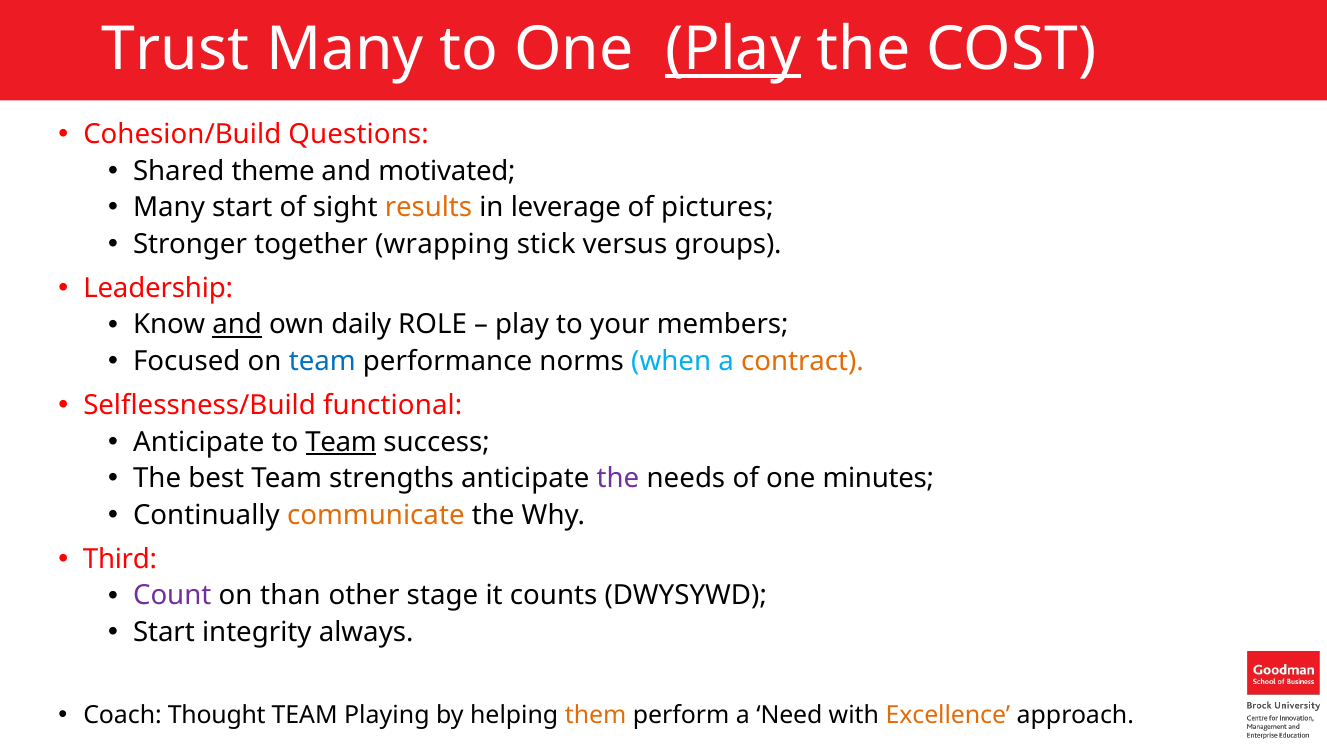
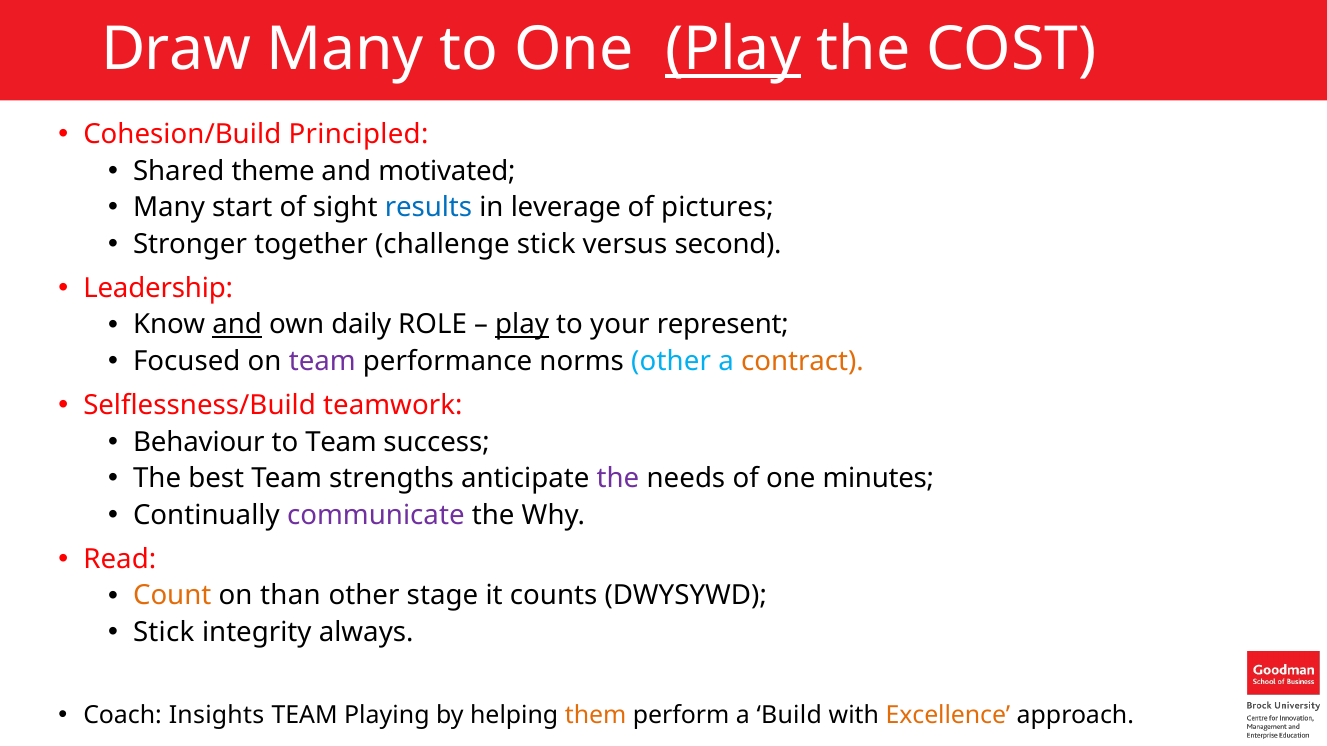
Trust: Trust -> Draw
Questions: Questions -> Principled
results colour: orange -> blue
wrapping: wrapping -> challenge
groups: groups -> second
play at (522, 325) underline: none -> present
members: members -> represent
team at (322, 362) colour: blue -> purple
norms when: when -> other
functional: functional -> teamwork
Anticipate at (199, 442): Anticipate -> Behaviour
Team at (341, 442) underline: present -> none
communicate colour: orange -> purple
Third: Third -> Read
Count colour: purple -> orange
Start at (164, 633): Start -> Stick
Thought: Thought -> Insights
Need: Need -> Build
